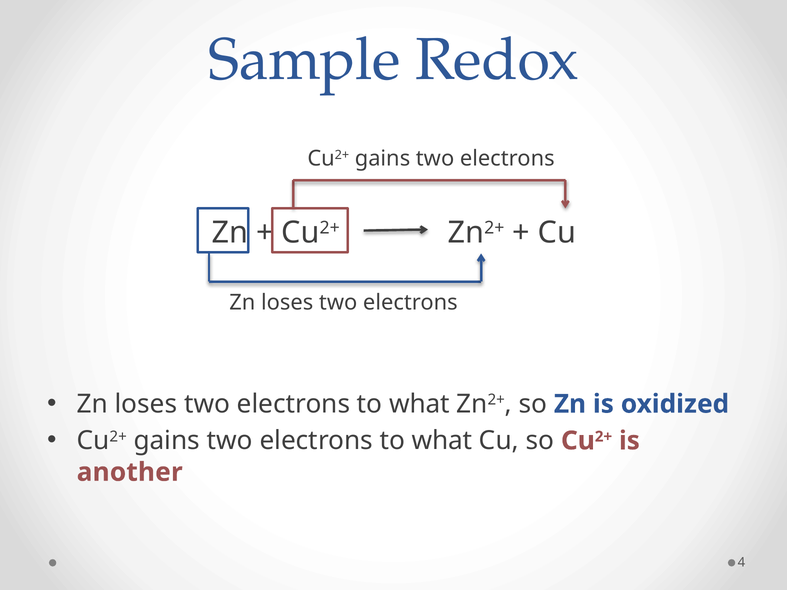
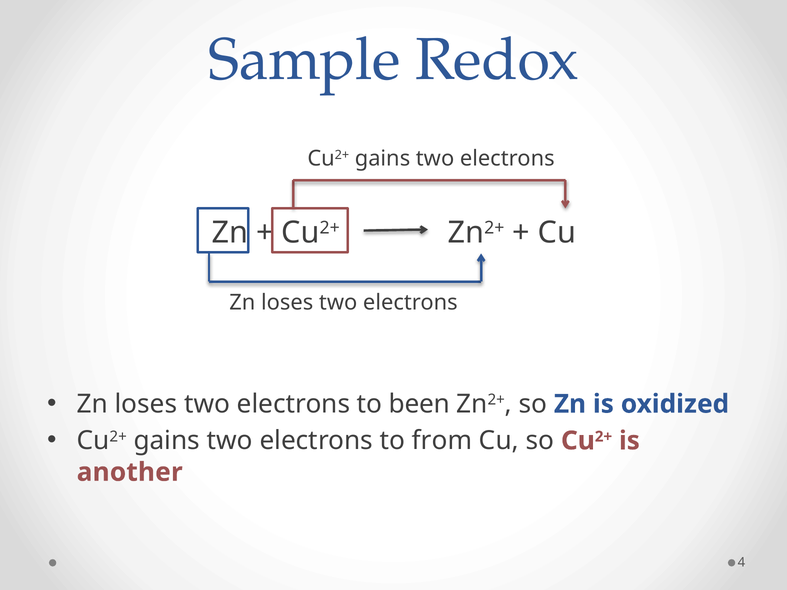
what at (419, 404): what -> been
what at (442, 441): what -> from
